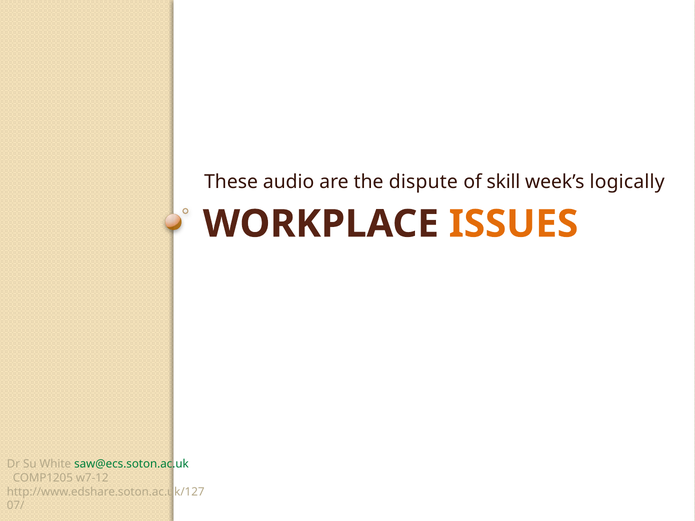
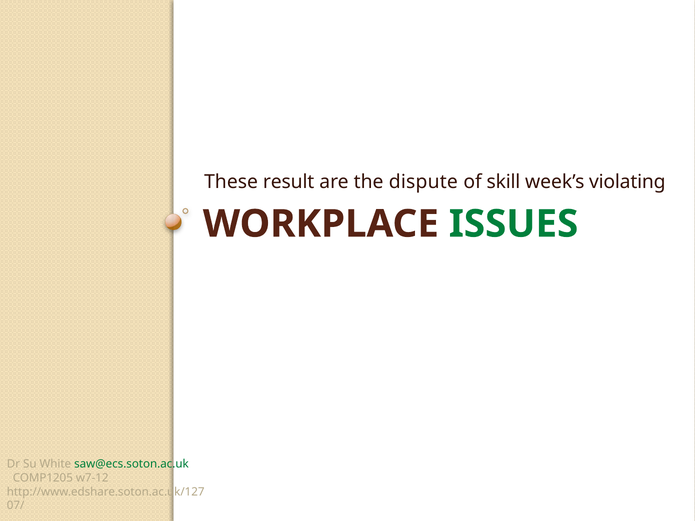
audio: audio -> result
logically: logically -> violating
ISSUES colour: orange -> green
